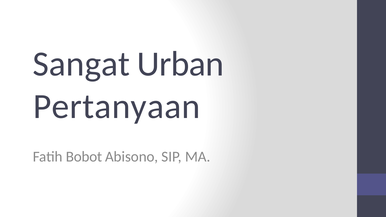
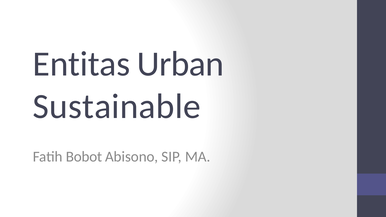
Sangat: Sangat -> Entitas
Pertanyaan: Pertanyaan -> Sustainable
